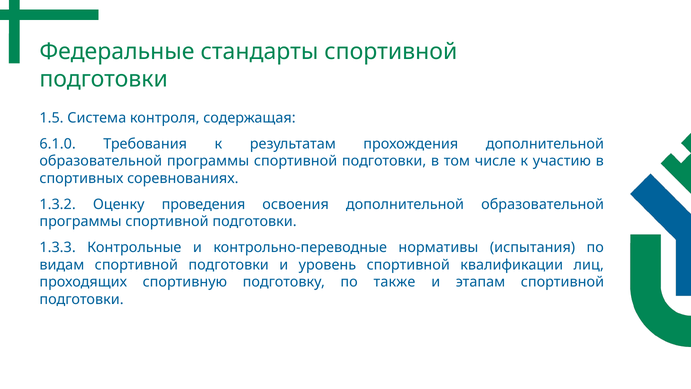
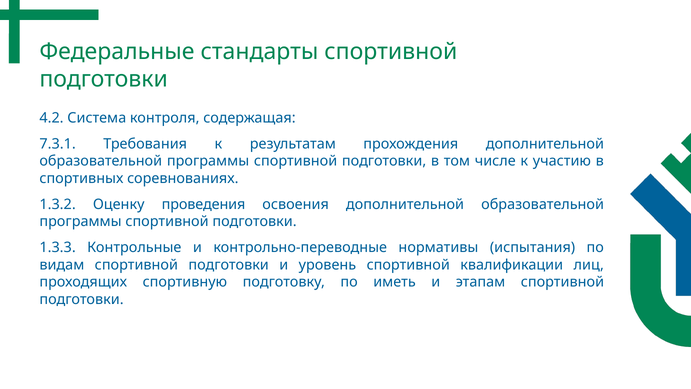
1.5: 1.5 -> 4.2
6.1.0: 6.1.0 -> 7.3.1
также: также -> иметь
